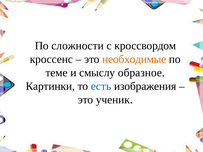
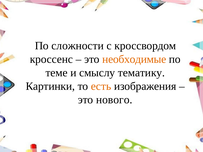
образное: образное -> тематику
есть colour: blue -> orange
ученик: ученик -> нового
